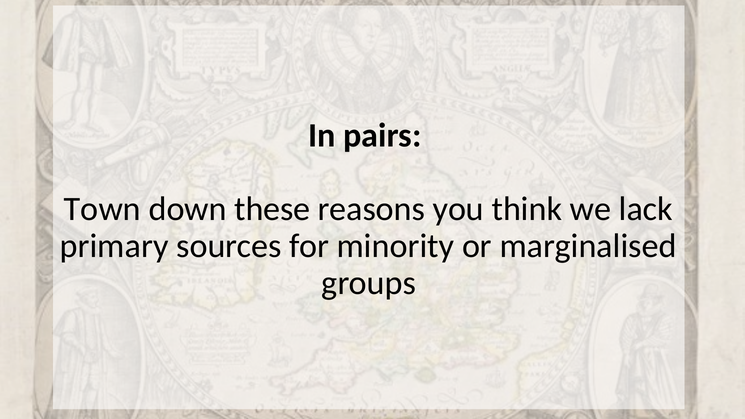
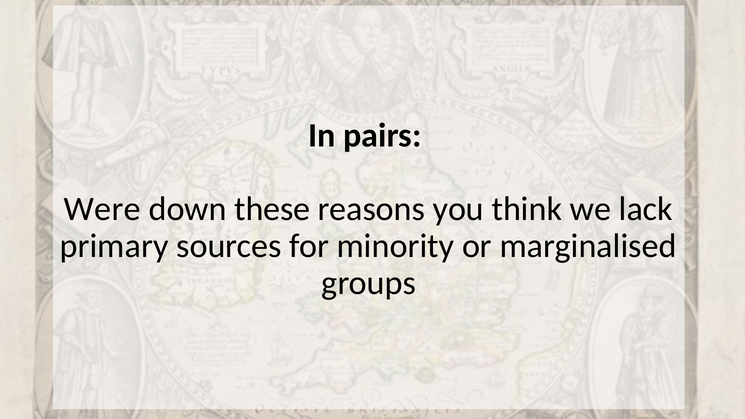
Town: Town -> Were
